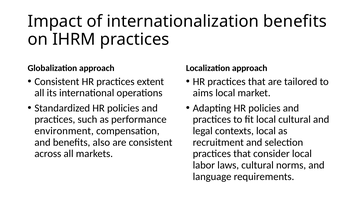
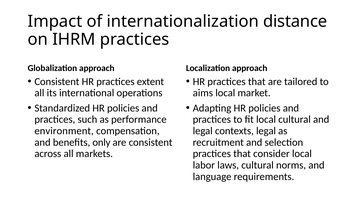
internationalization benefits: benefits -> distance
contexts local: local -> legal
also: also -> only
